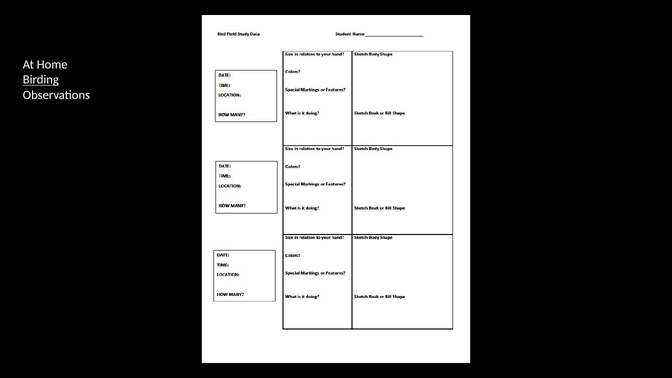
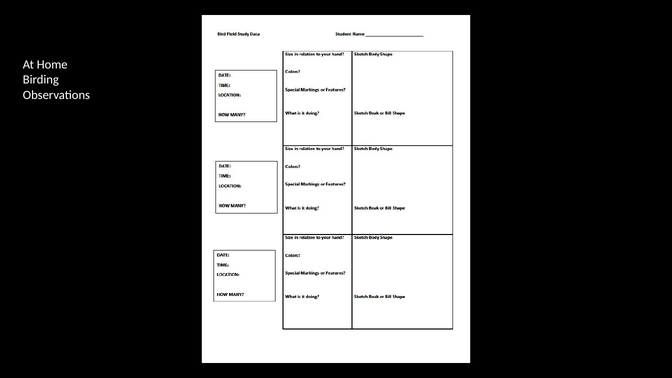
Birding underline: present -> none
